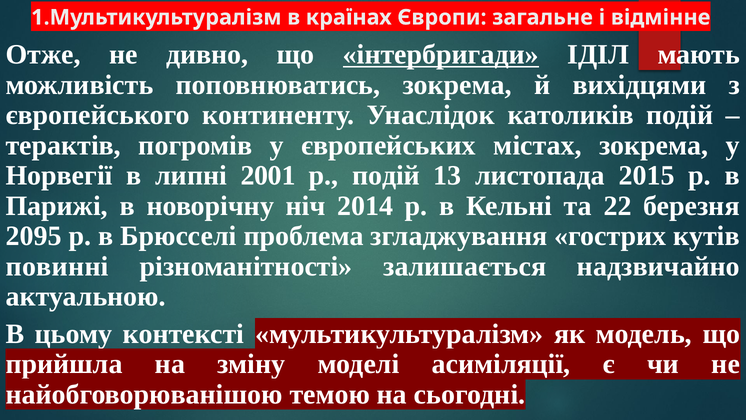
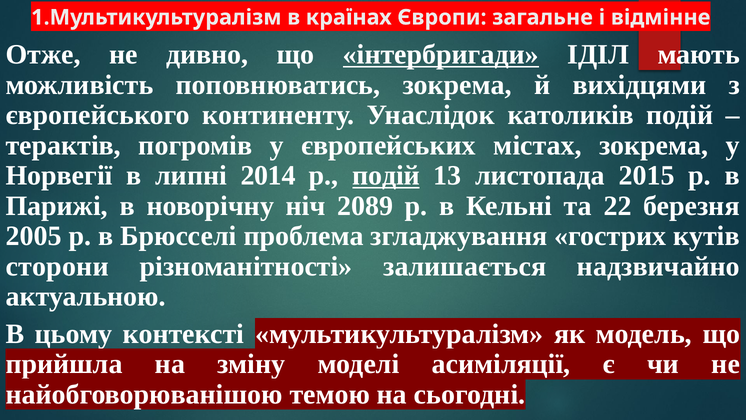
2001: 2001 -> 2014
подій at (386, 176) underline: none -> present
2014: 2014 -> 2089
2095: 2095 -> 2005
повинні: повинні -> сторони
